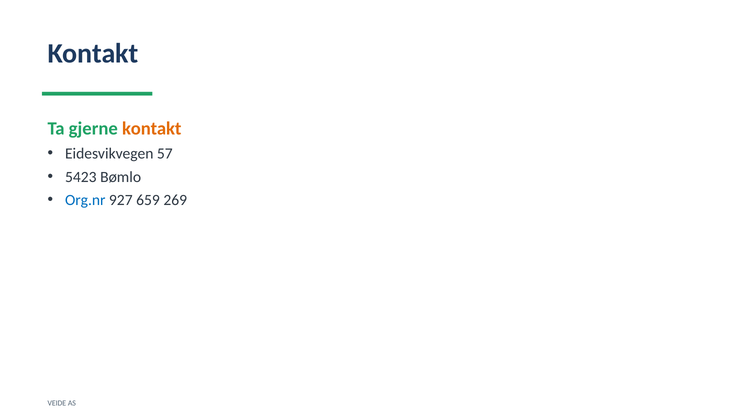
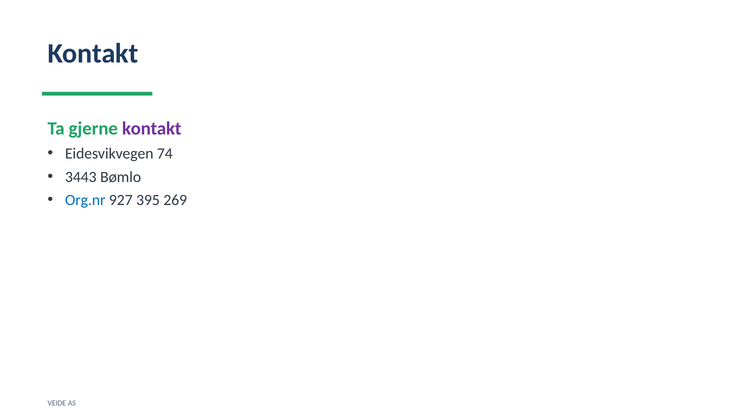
kontakt at (152, 129) colour: orange -> purple
57: 57 -> 74
5423: 5423 -> 3443
659: 659 -> 395
